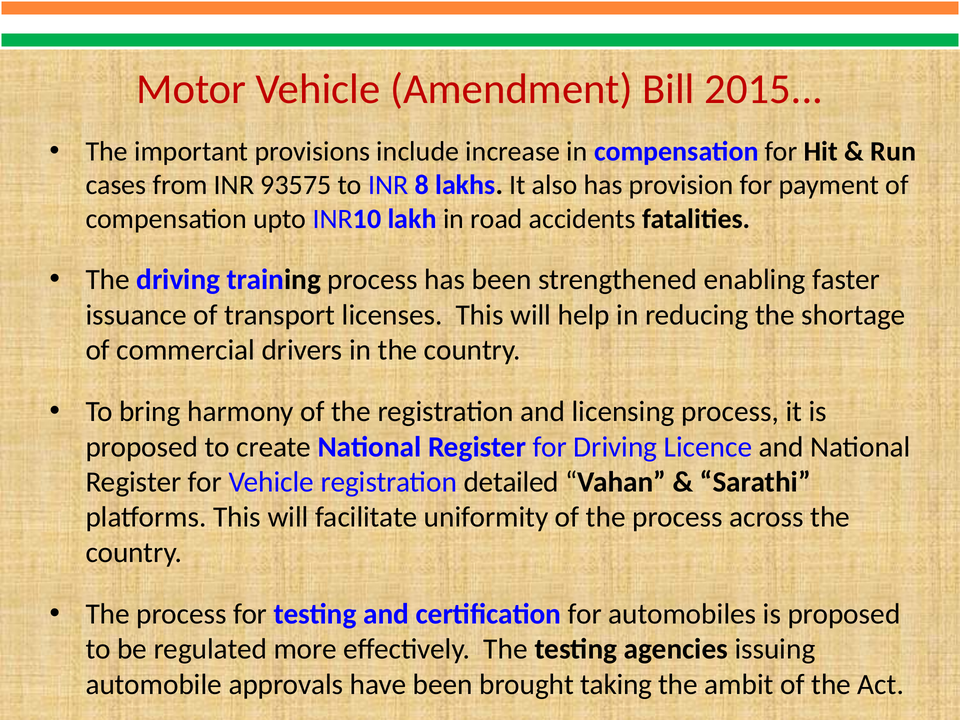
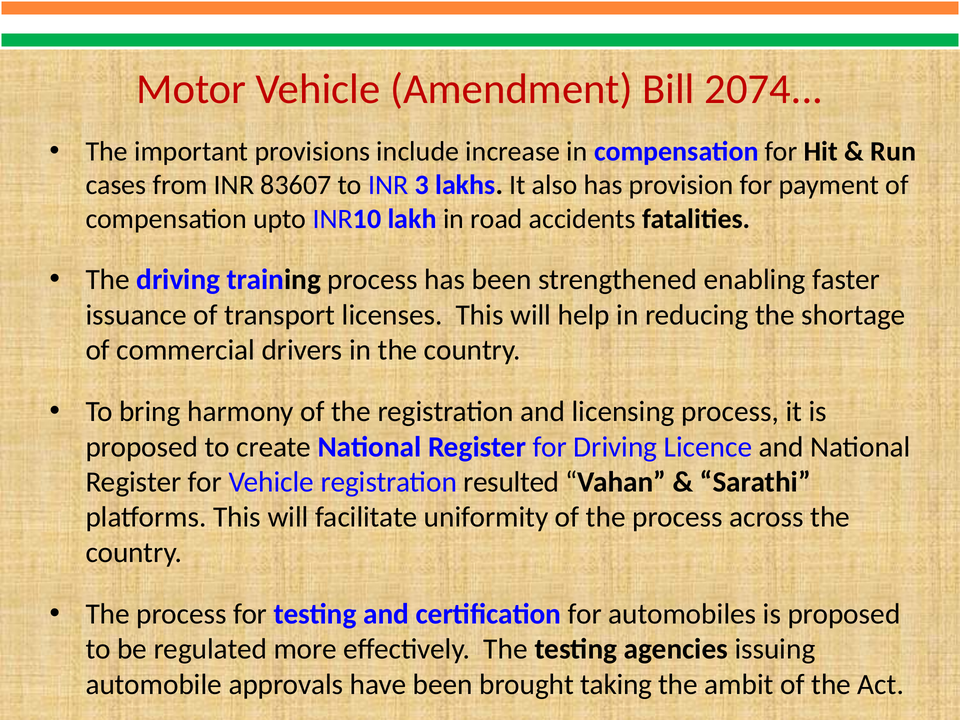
2015: 2015 -> 2074
93575: 93575 -> 83607
8: 8 -> 3
detailed: detailed -> resulted
